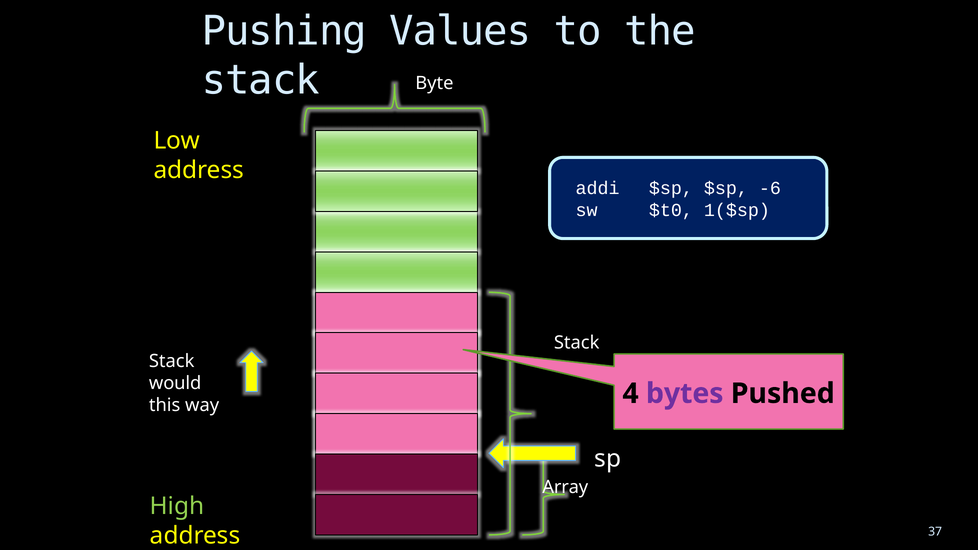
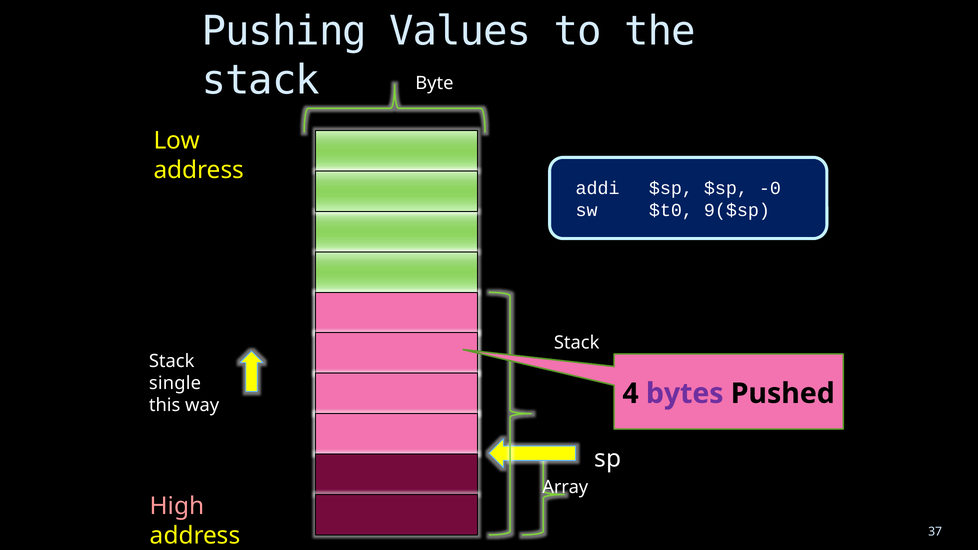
-6: -6 -> -0
1($sp: 1($sp -> 9($sp
would: would -> single
High colour: light green -> pink
